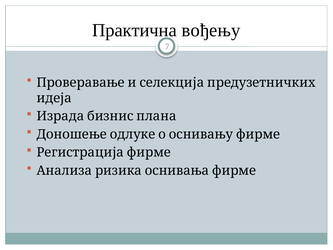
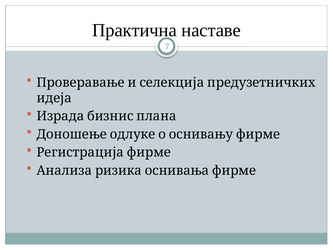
вођењу: вођењу -> наставе
